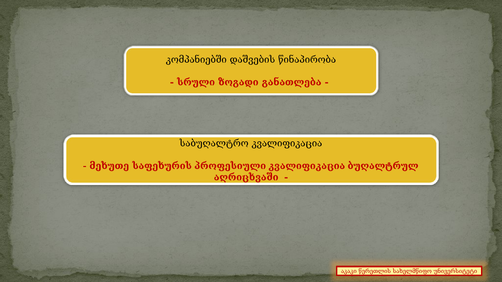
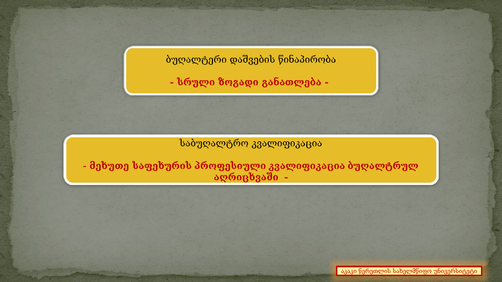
კომპანიებში: კომპანიებში -> ბუღალტერი
